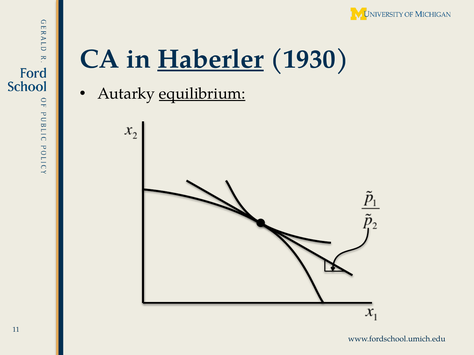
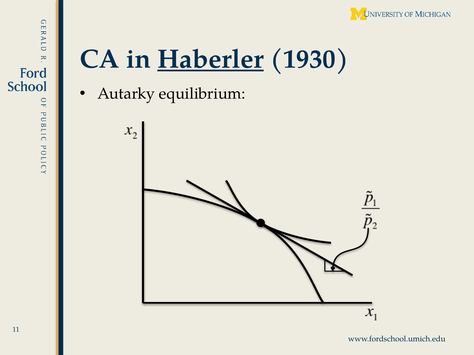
equilibrium underline: present -> none
